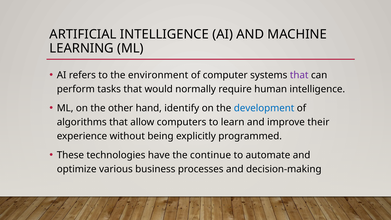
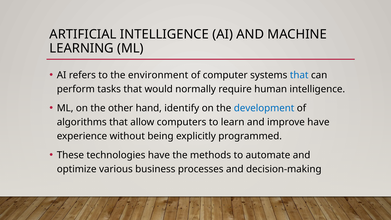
that at (299, 75) colour: purple -> blue
improve their: their -> have
continue: continue -> methods
